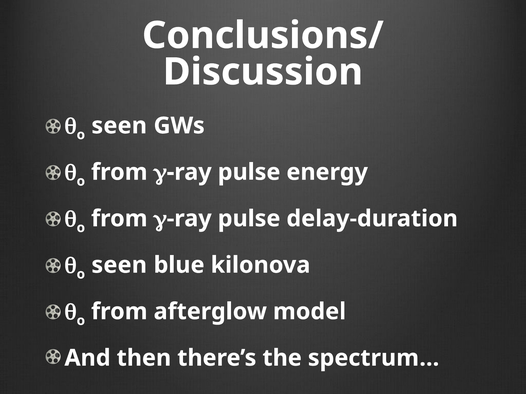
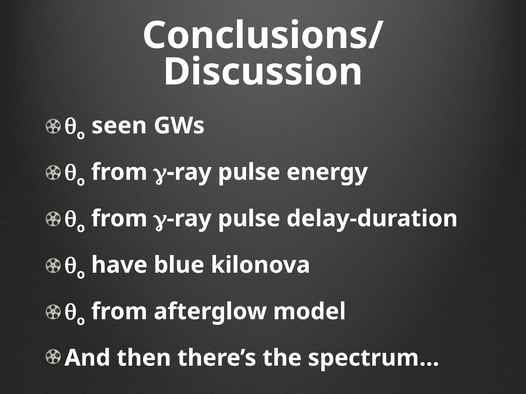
seen at (119, 265): seen -> have
